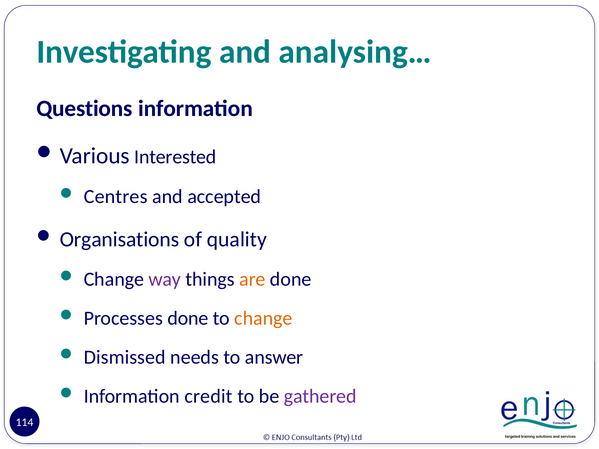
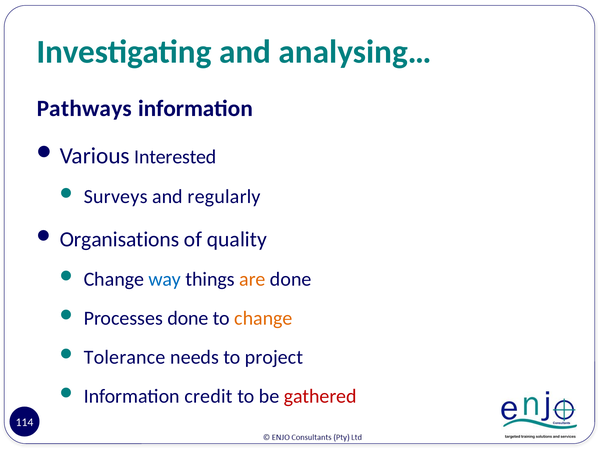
Questions: Questions -> Pathways
Centres: Centres -> Surveys
accepted: accepted -> regularly
way colour: purple -> blue
Dismissed: Dismissed -> Tolerance
answer: answer -> project
gathered colour: purple -> red
